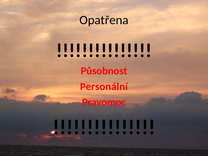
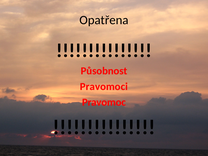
Personální: Personální -> Pravomoci
